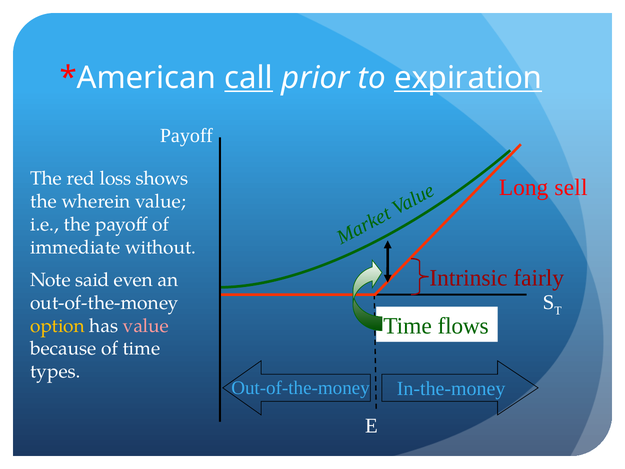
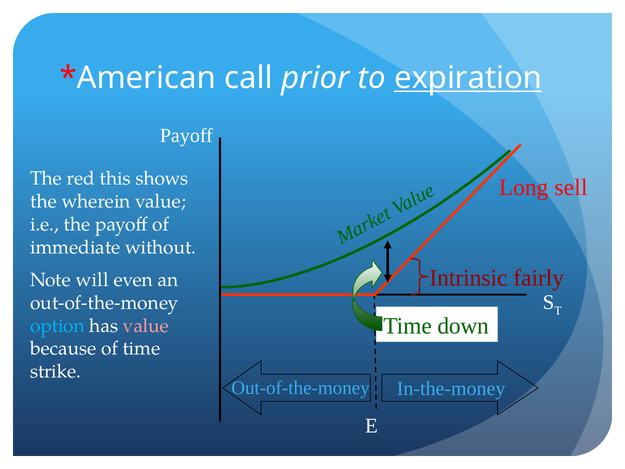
call underline: present -> none
loss: loss -> this
said: said -> will
flows: flows -> down
option colour: yellow -> light blue
types: types -> strike
